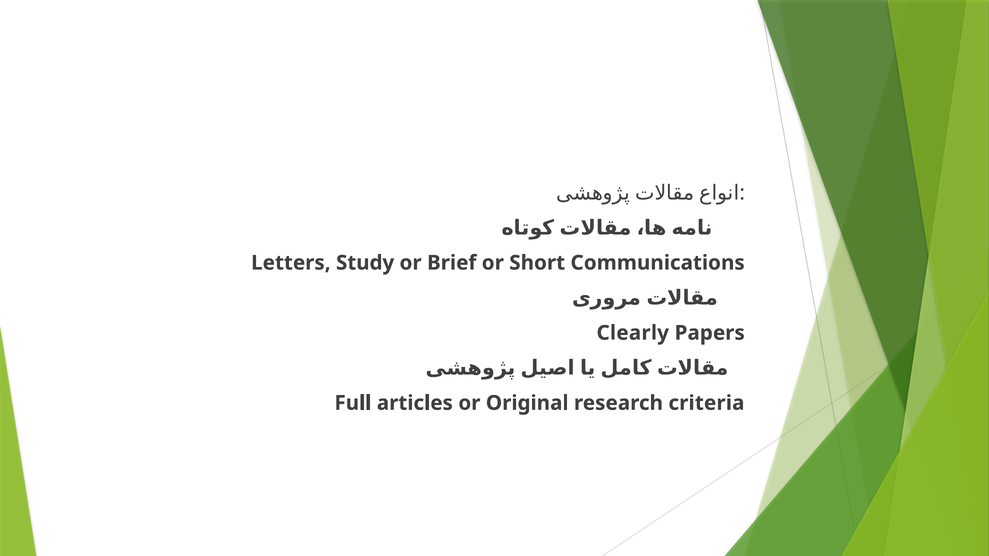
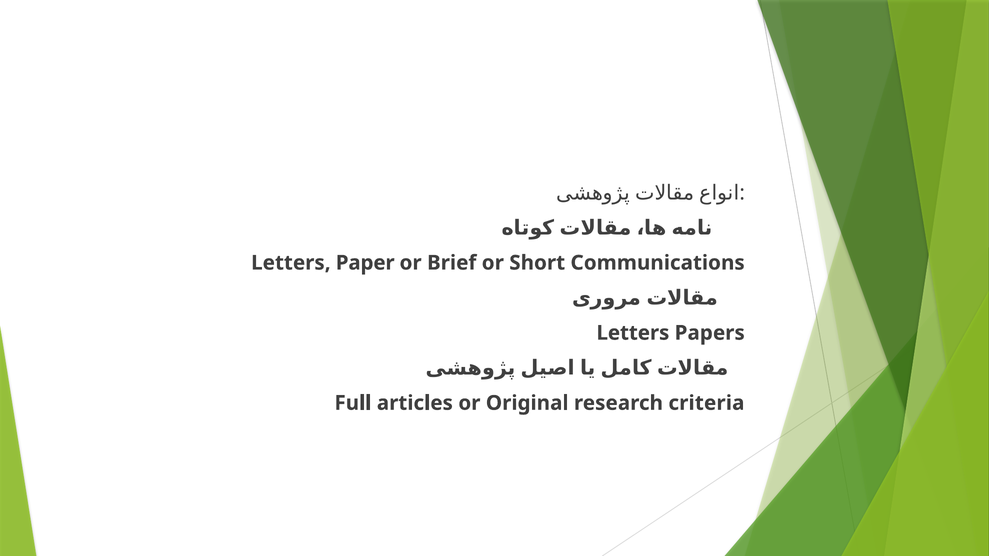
Study: Study -> Paper
Clearly at (633, 333): Clearly -> Letters
